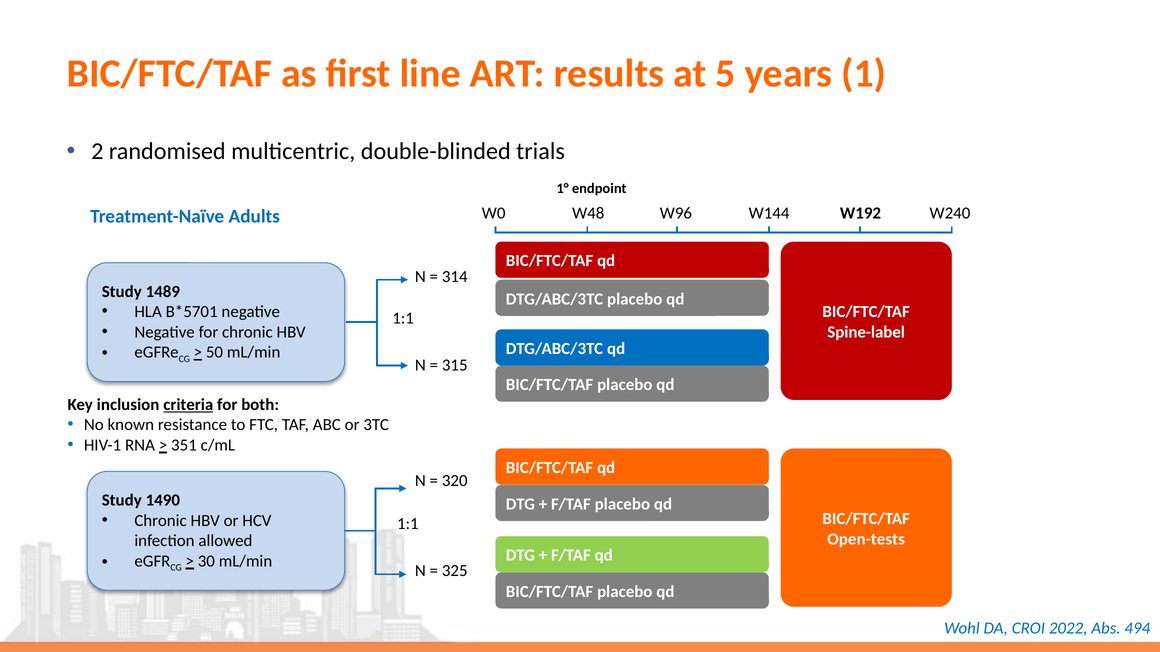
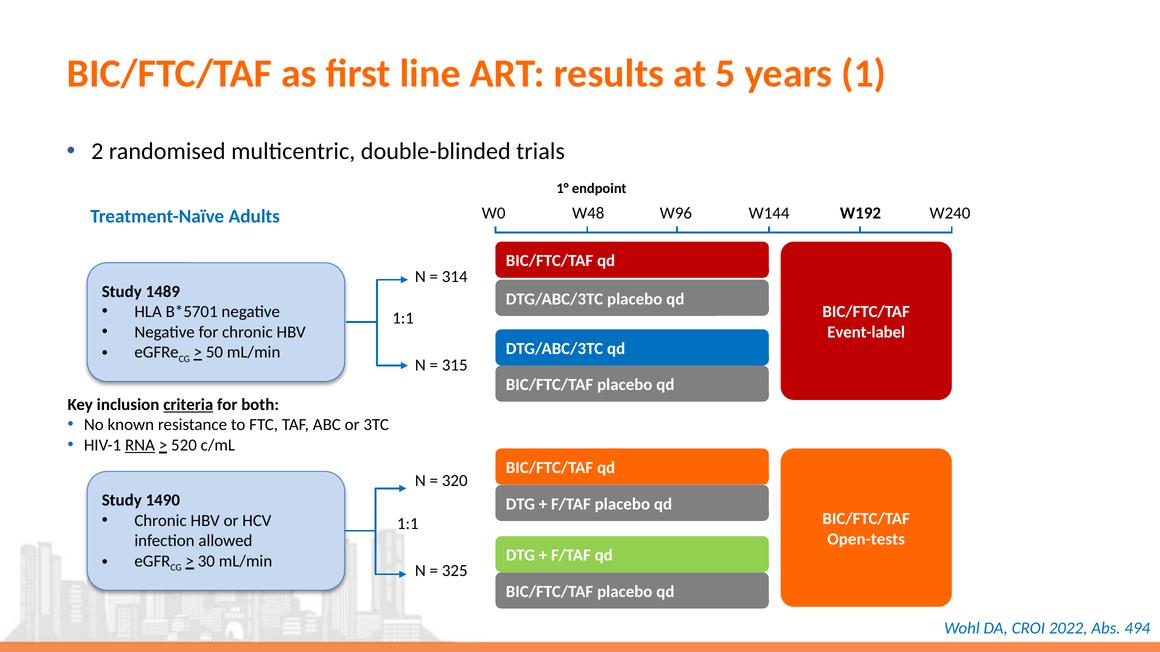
Spine-label: Spine-label -> Event-label
RNA underline: none -> present
351: 351 -> 520
